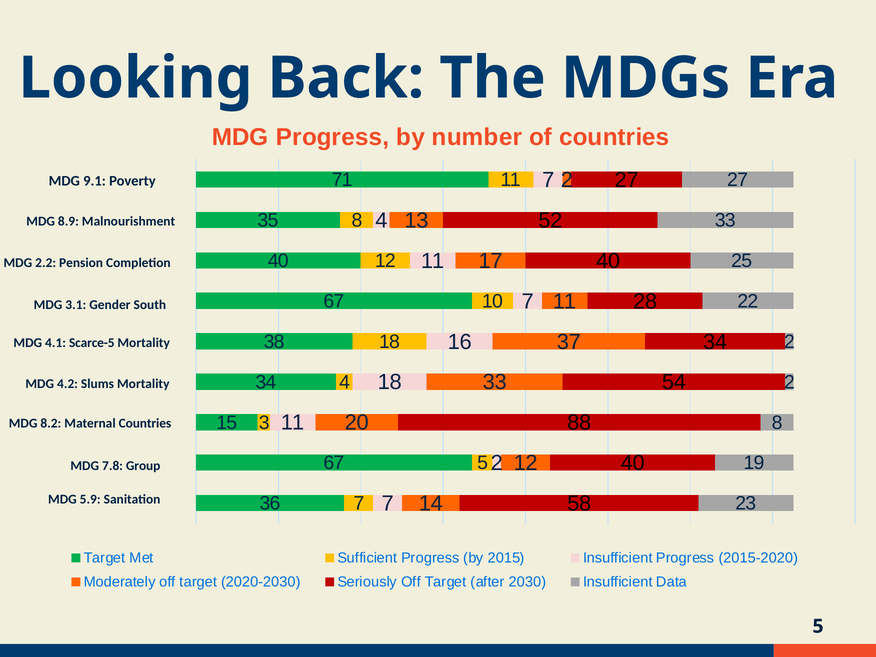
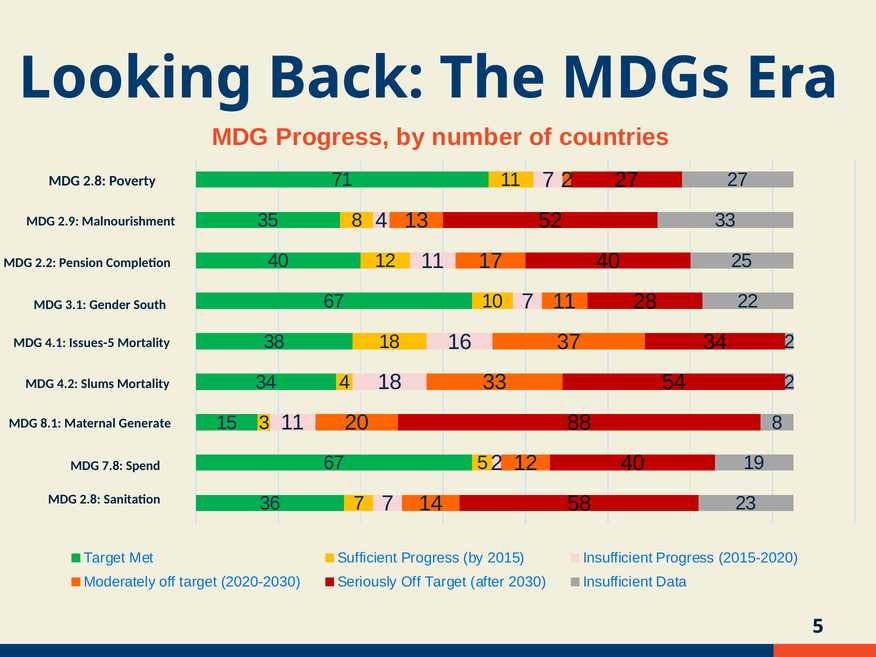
9.1 at (94, 181): 9.1 -> 2.8
8.9: 8.9 -> 2.9
Scarce-5: Scarce-5 -> Issues-5
8.2: 8.2 -> 8.1
Maternal Countries: Countries -> Generate
Group: Group -> Spend
5.9 at (90, 499): 5.9 -> 2.8
